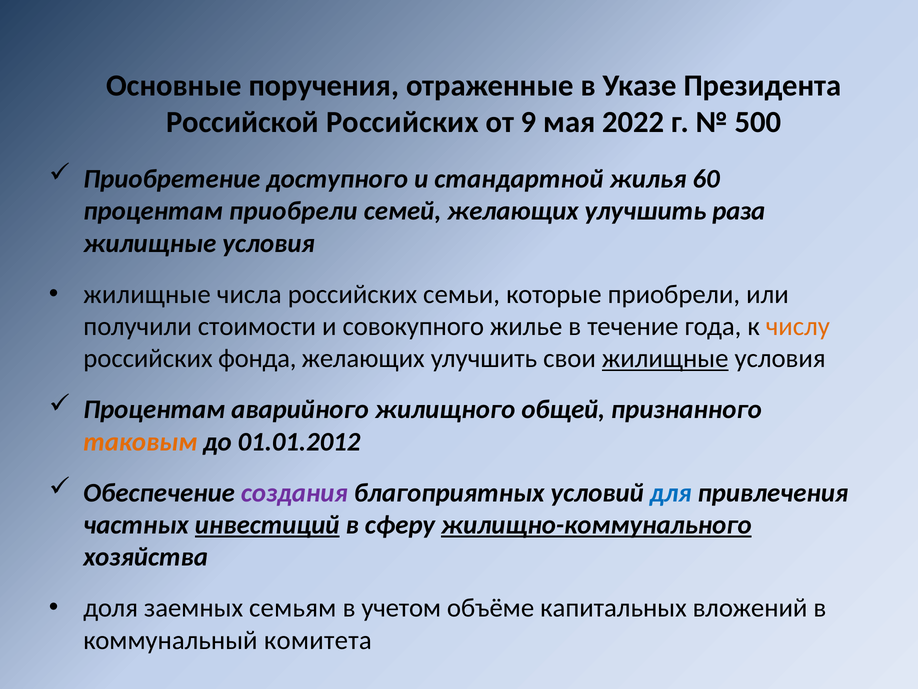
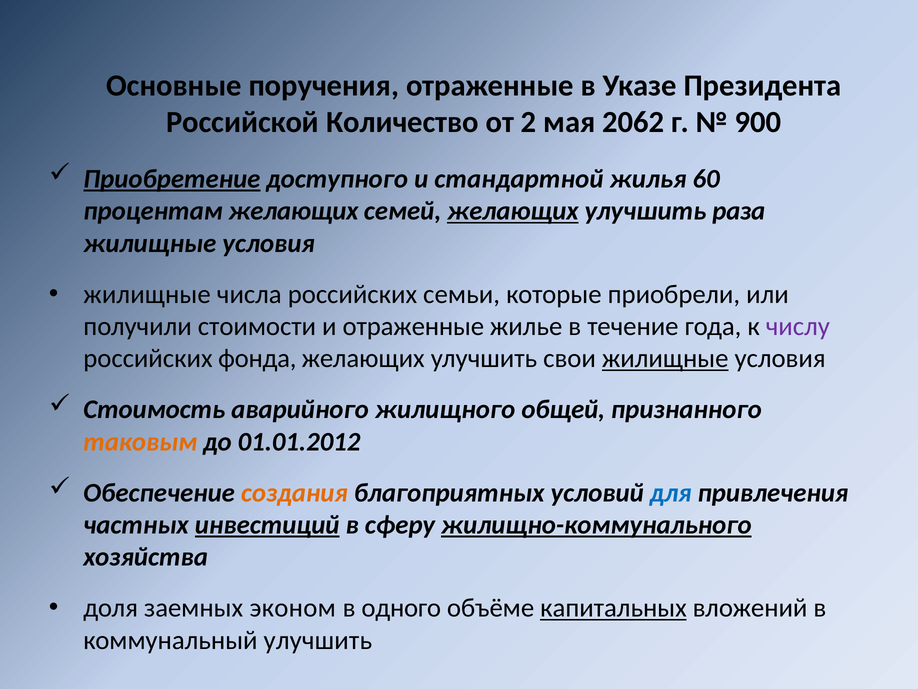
Российской Российских: Российских -> Количество
9: 9 -> 2
2022: 2022 -> 2062
500: 500 -> 900
Приобретение underline: none -> present
процентам приобрели: приобрели -> желающих
желающих at (513, 211) underline: none -> present
и совокупного: совокупного -> отраженные
числу colour: orange -> purple
Процентам at (154, 409): Процентам -> Стоимость
создания colour: purple -> orange
семьям: семьям -> эконом
учетом: учетом -> одного
капитальных underline: none -> present
коммунальный комитета: комитета -> улучшить
